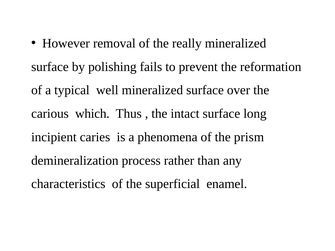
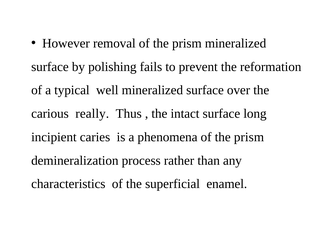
removal of the really: really -> prism
which: which -> really
